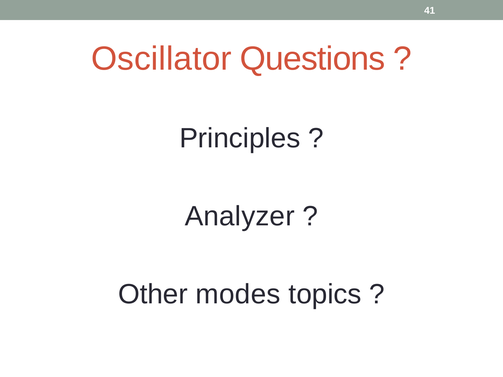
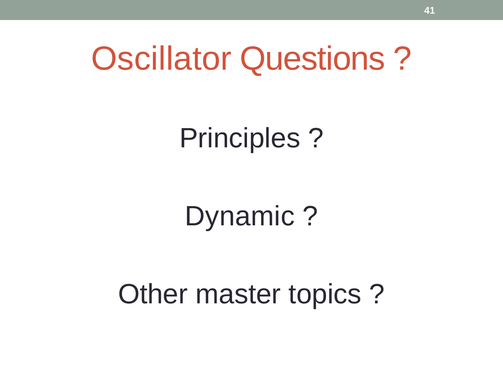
Analyzer: Analyzer -> Dynamic
modes: modes -> master
